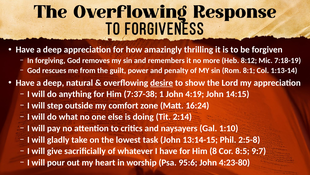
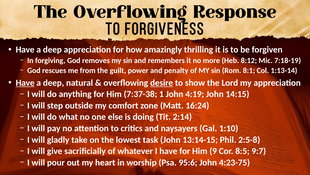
Have at (25, 82) underline: none -> present
8: 8 -> 9
4:23-80: 4:23-80 -> 4:23-75
